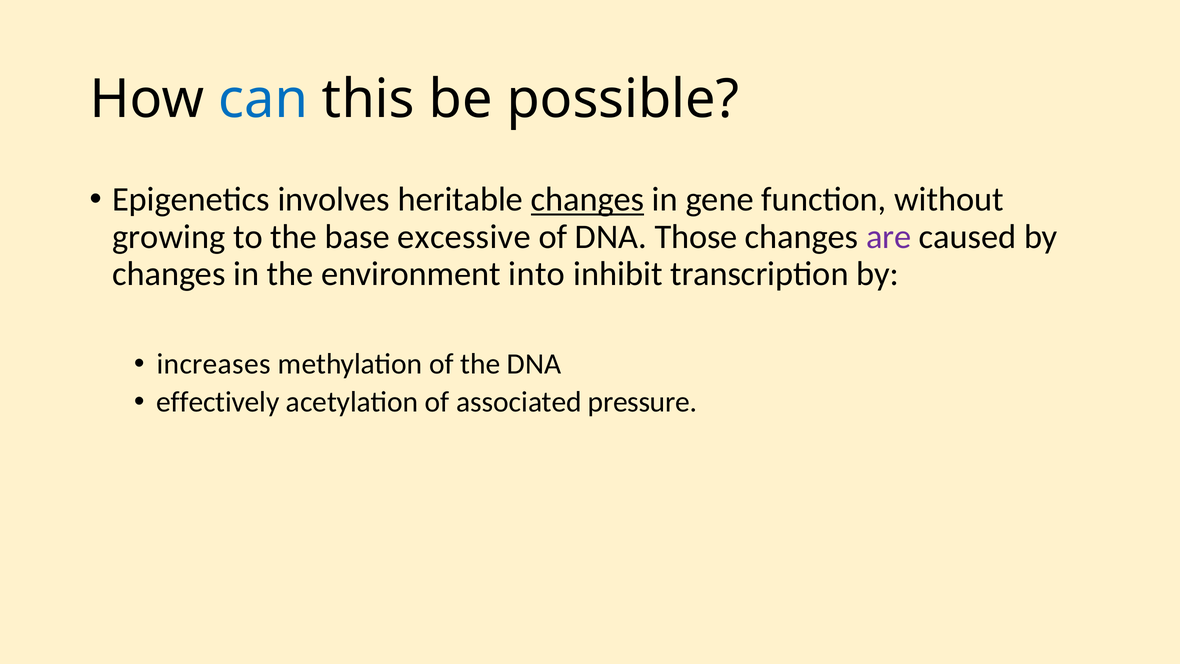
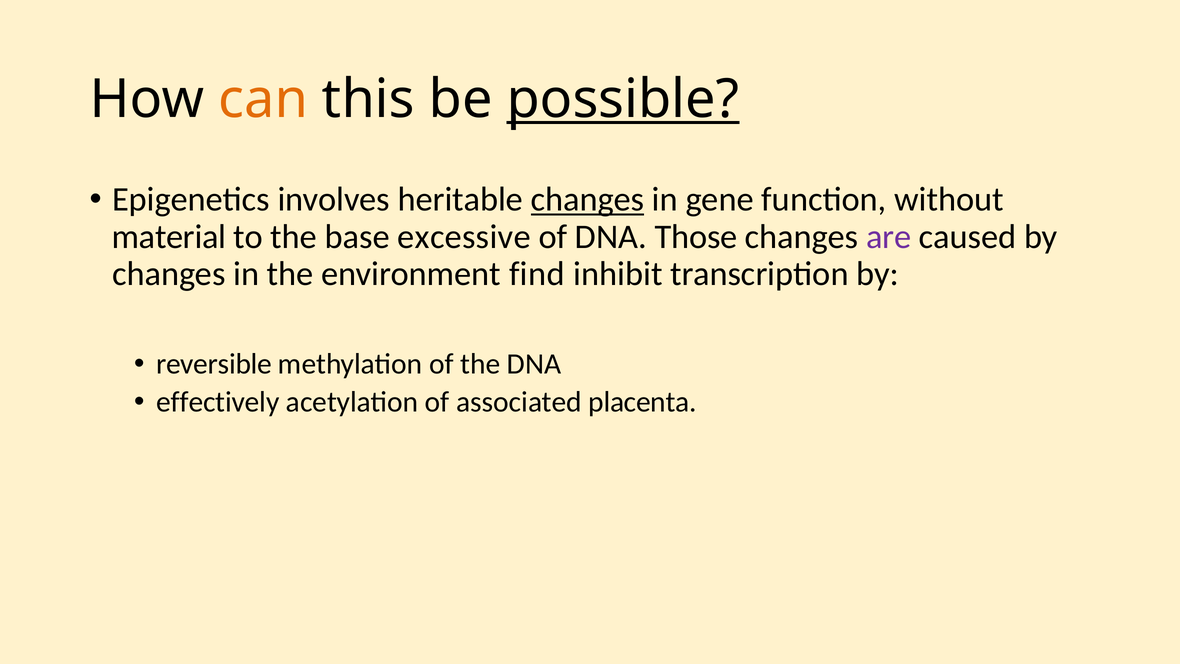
can colour: blue -> orange
possible underline: none -> present
growing: growing -> material
into: into -> find
increases: increases -> reversible
pressure: pressure -> placenta
